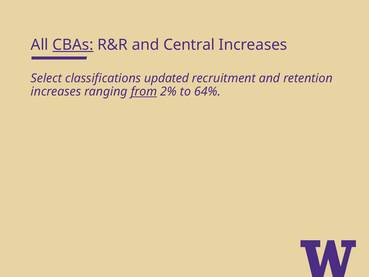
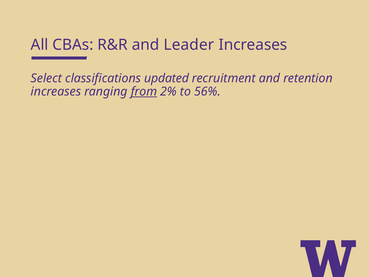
CBAs underline: present -> none
Central: Central -> Leader
64%: 64% -> 56%
